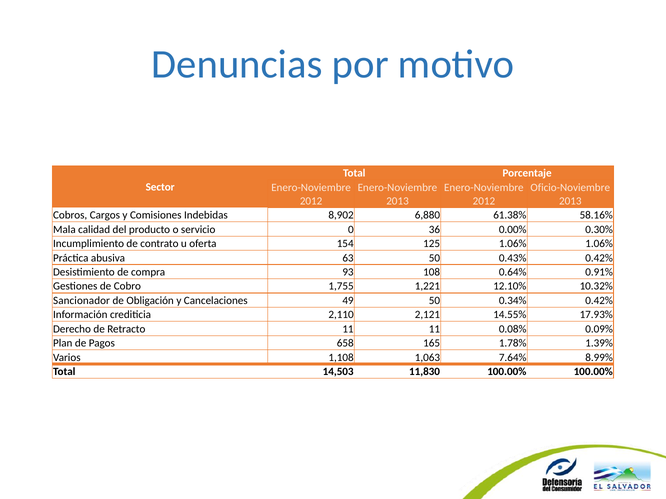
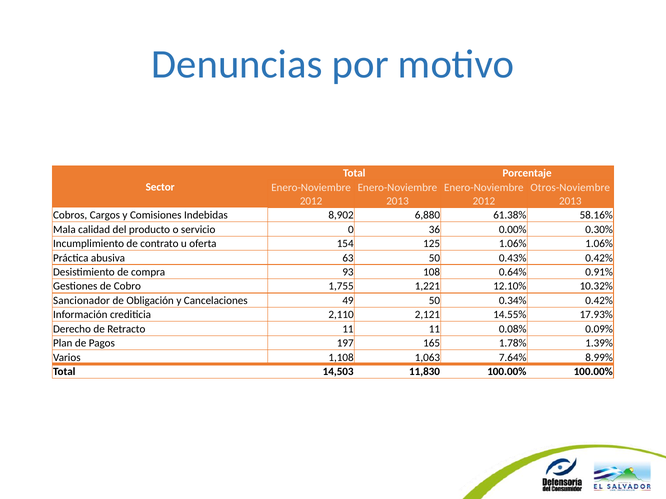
Oficio-Noviembre: Oficio-Noviembre -> Otros-Noviembre
658: 658 -> 197
